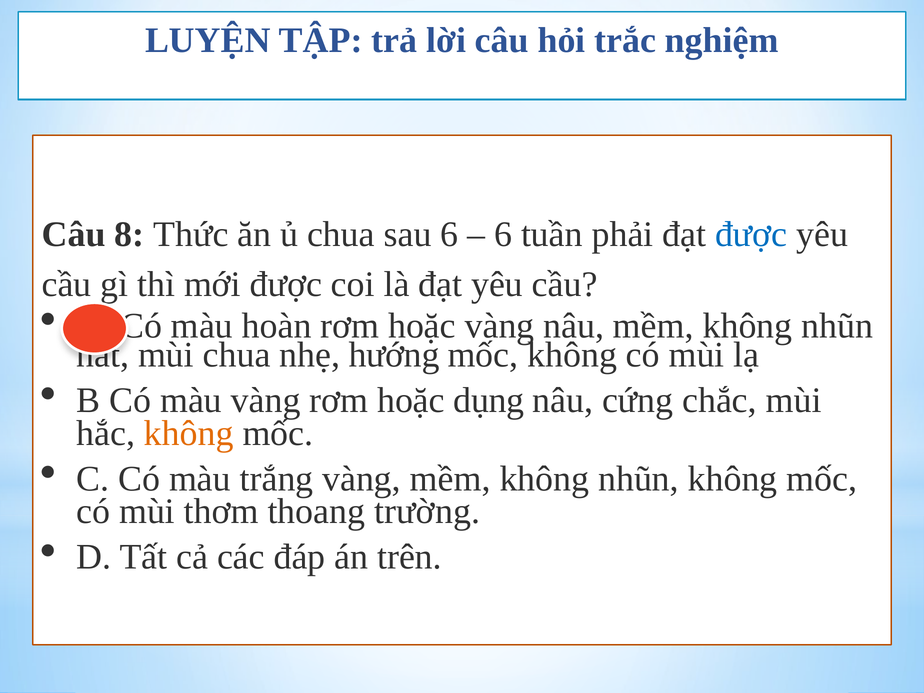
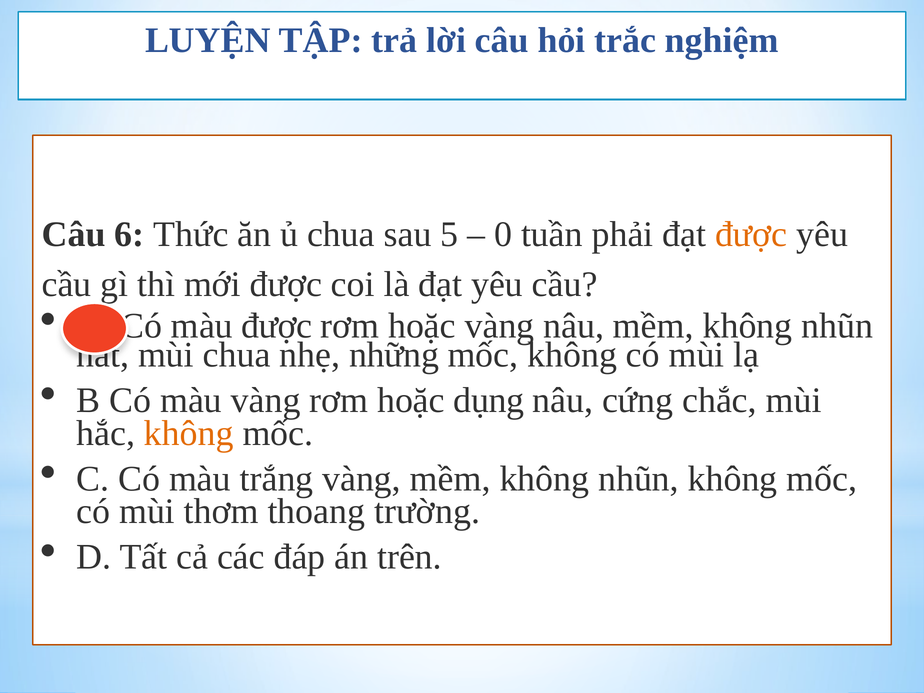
8: 8 -> 6
sau 6: 6 -> 5
6 at (503, 235): 6 -> 0
được at (751, 235) colour: blue -> orange
màu hoàn: hoàn -> được
hướng: hướng -> những
